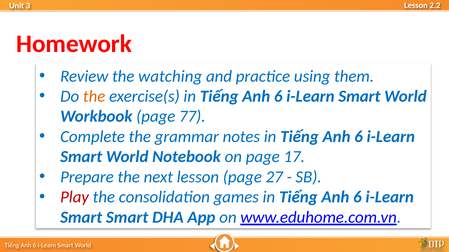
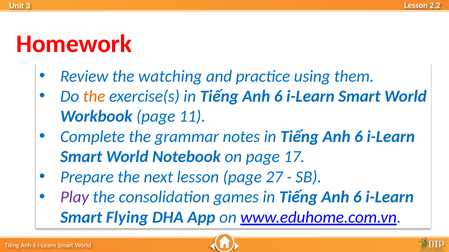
77: 77 -> 11
Play colour: red -> purple
Smart Smart: Smart -> Flying
